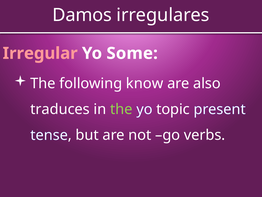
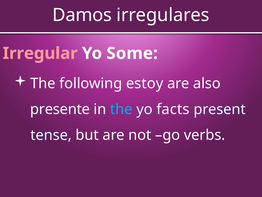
know: know -> estoy
traduces: traduces -> presente
the at (121, 109) colour: light green -> light blue
topic: topic -> facts
